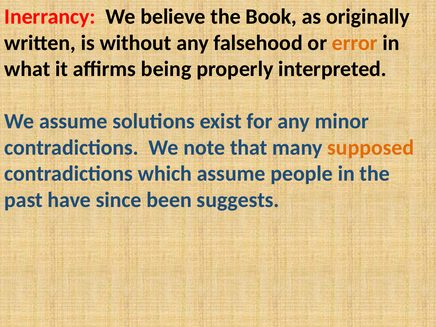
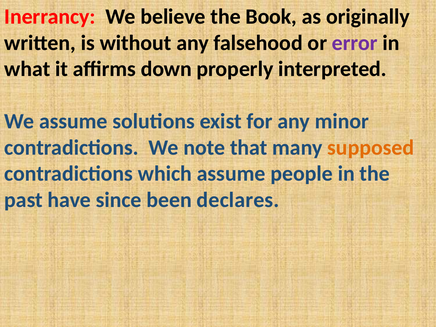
error colour: orange -> purple
being: being -> down
suggests: suggests -> declares
